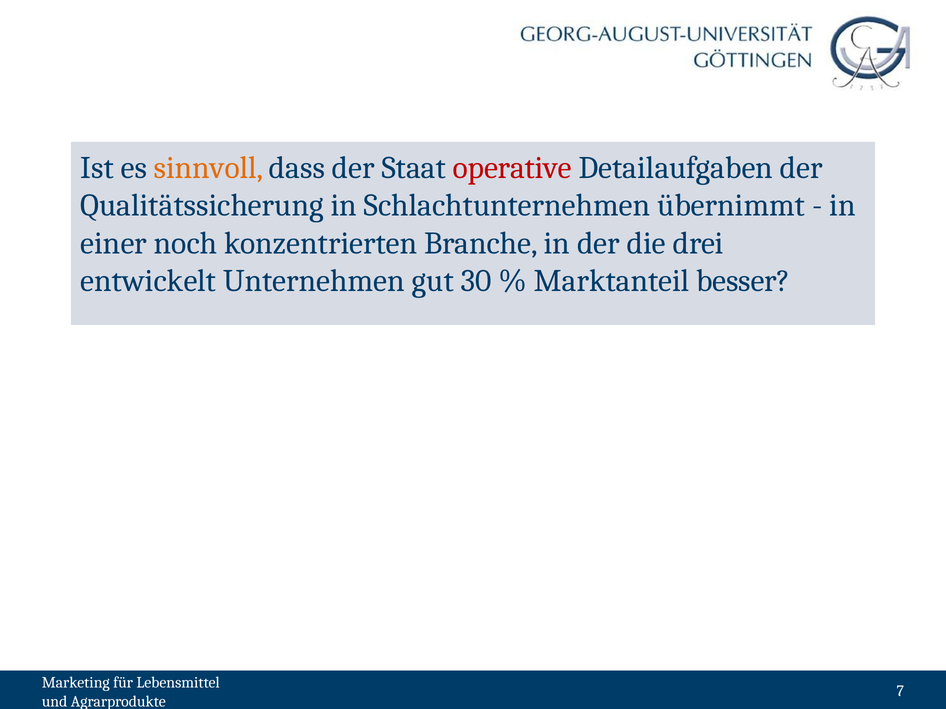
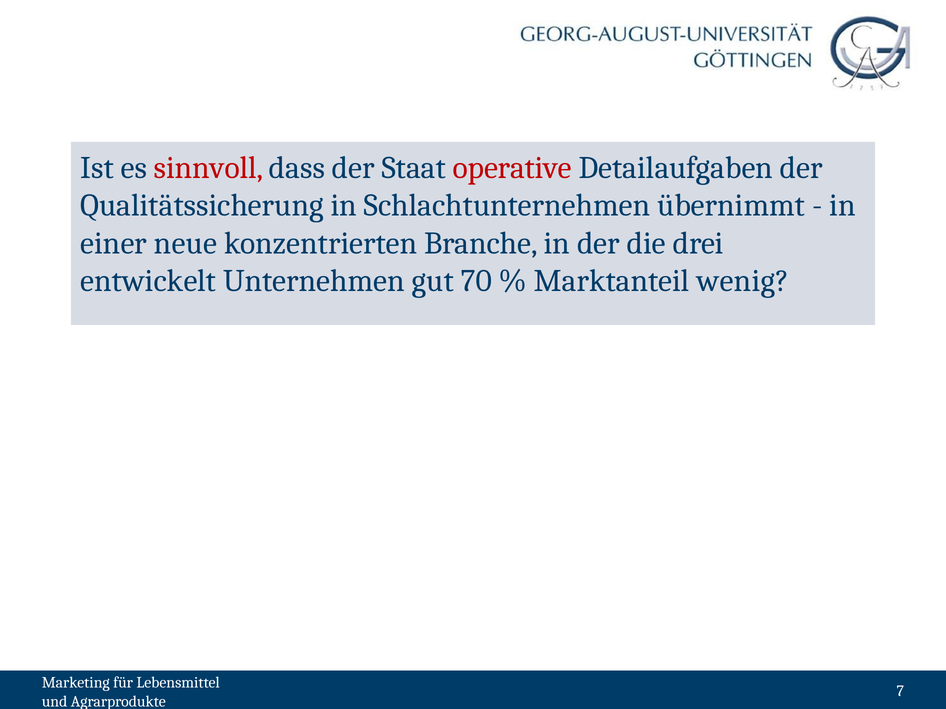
sinnvoll colour: orange -> red
noch: noch -> neue
30: 30 -> 70
besser: besser -> wenig
